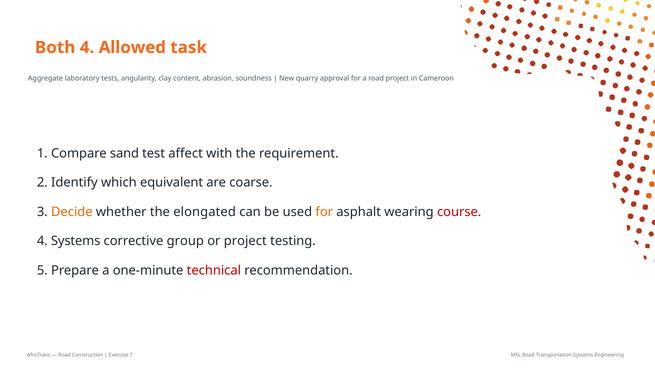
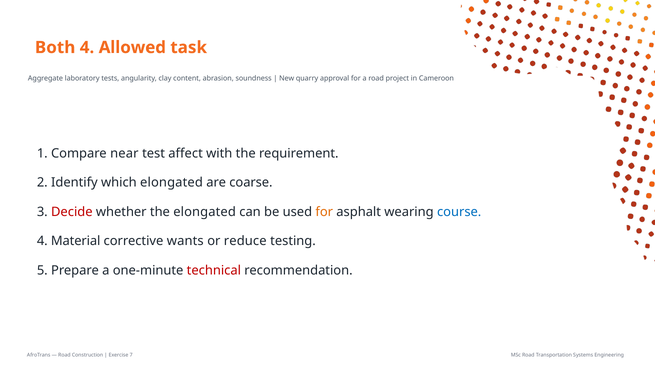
sand: sand -> near
which equivalent: equivalent -> elongated
Decide colour: orange -> red
course colour: red -> blue
4 Systems: Systems -> Material
group: group -> wants
or project: project -> reduce
